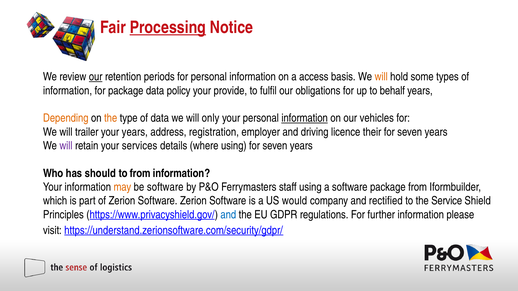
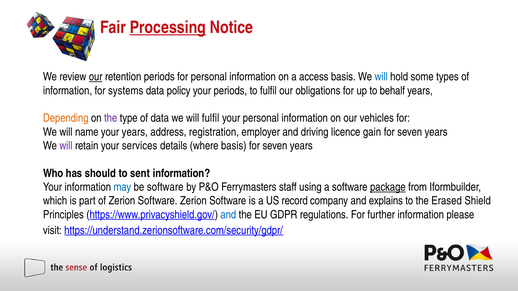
will at (381, 77) colour: orange -> blue
for package: package -> systems
your provide: provide -> periods
the at (111, 118) colour: orange -> purple
will only: only -> fulfil
information at (305, 118) underline: present -> none
trailer: trailer -> name
their: their -> gain
where using: using -> basis
to from: from -> sent
may colour: orange -> blue
package at (388, 187) underline: none -> present
would: would -> record
rectified: rectified -> explains
Service: Service -> Erased
